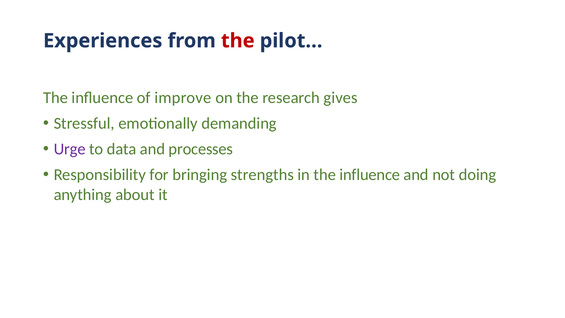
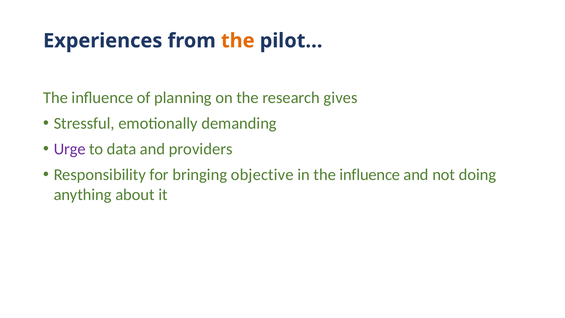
the at (238, 41) colour: red -> orange
improve: improve -> planning
processes: processes -> providers
strengths: strengths -> objective
